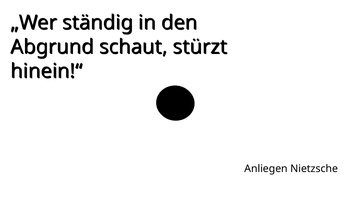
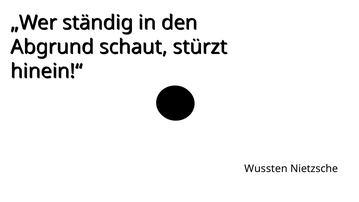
Anliegen: Anliegen -> Wussten
